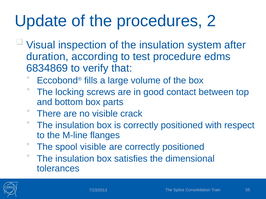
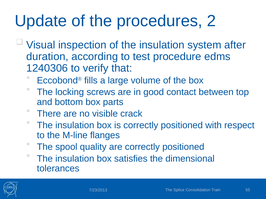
6834869: 6834869 -> 1240306
spool visible: visible -> quality
